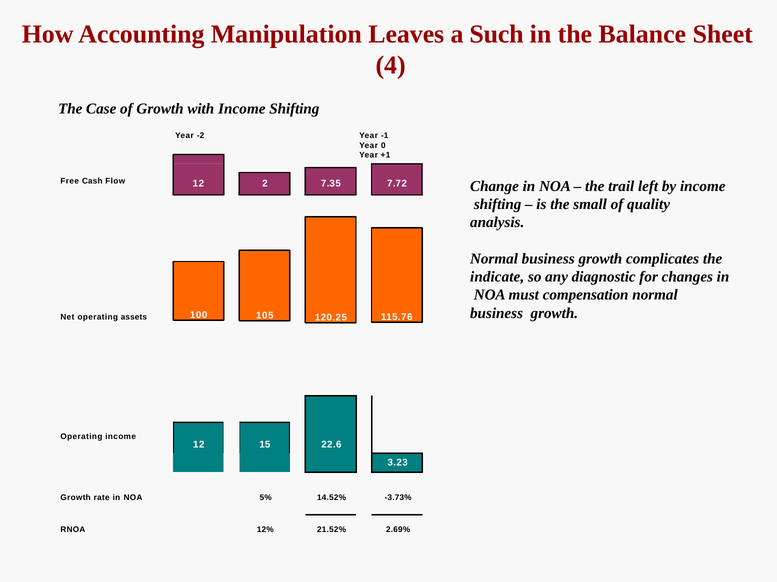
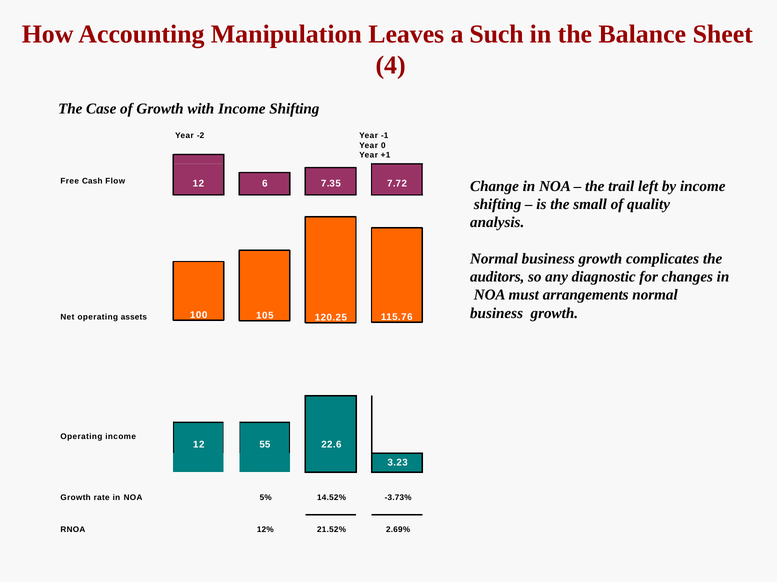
2: 2 -> 6
indicate: indicate -> auditors
compensation: compensation -> arrangements
15: 15 -> 55
